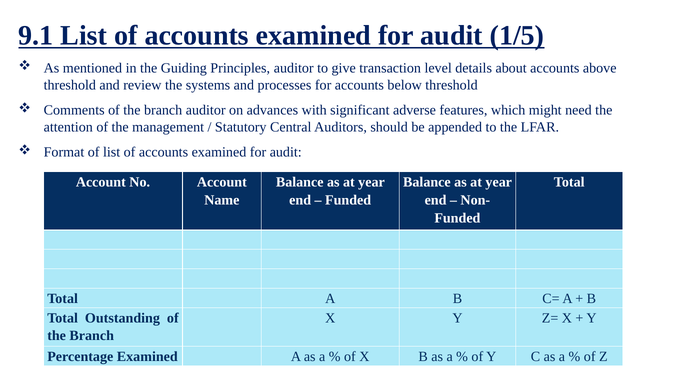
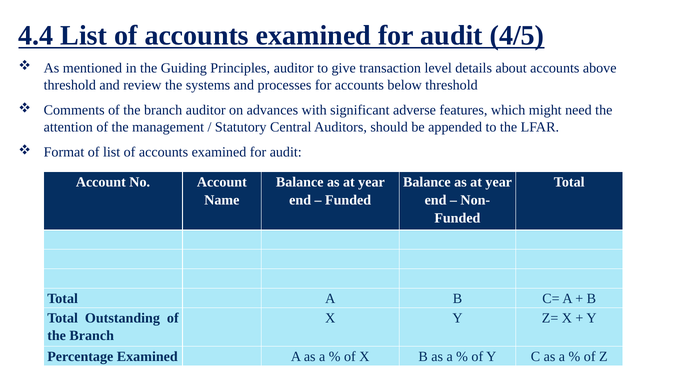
9.1: 9.1 -> 4.4
1/5: 1/5 -> 4/5
